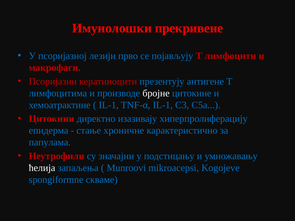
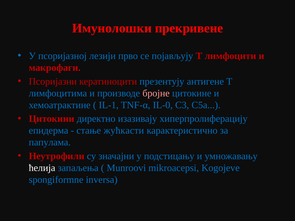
бројне colour: white -> pink
TNF-α IL-1: IL-1 -> IL-0
хроничне: хроничне -> жућкасти
скваме: скваме -> inversa
